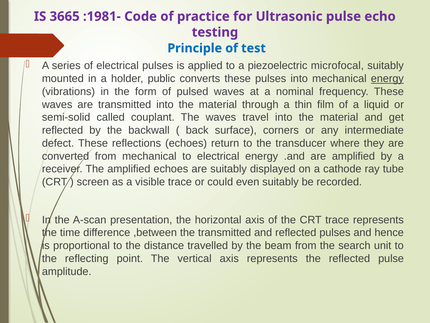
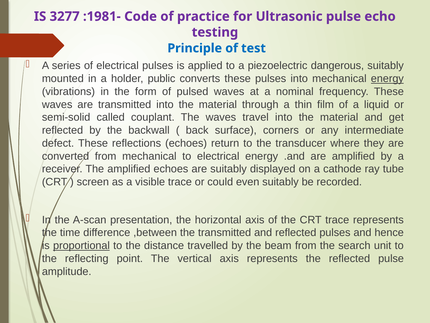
3665: 3665 -> 3277
microfocal: microfocal -> dangerous
proportional underline: none -> present
